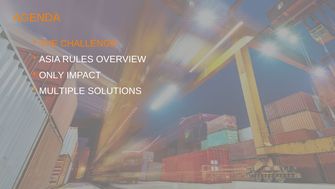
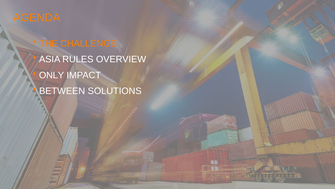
MULTIPLE: MULTIPLE -> BETWEEN
